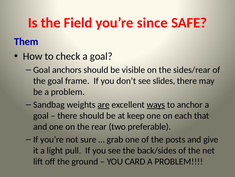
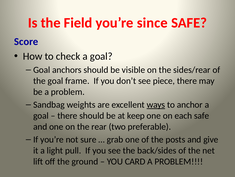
Them: Them -> Score
slides: slides -> piece
are underline: present -> none
each that: that -> safe
